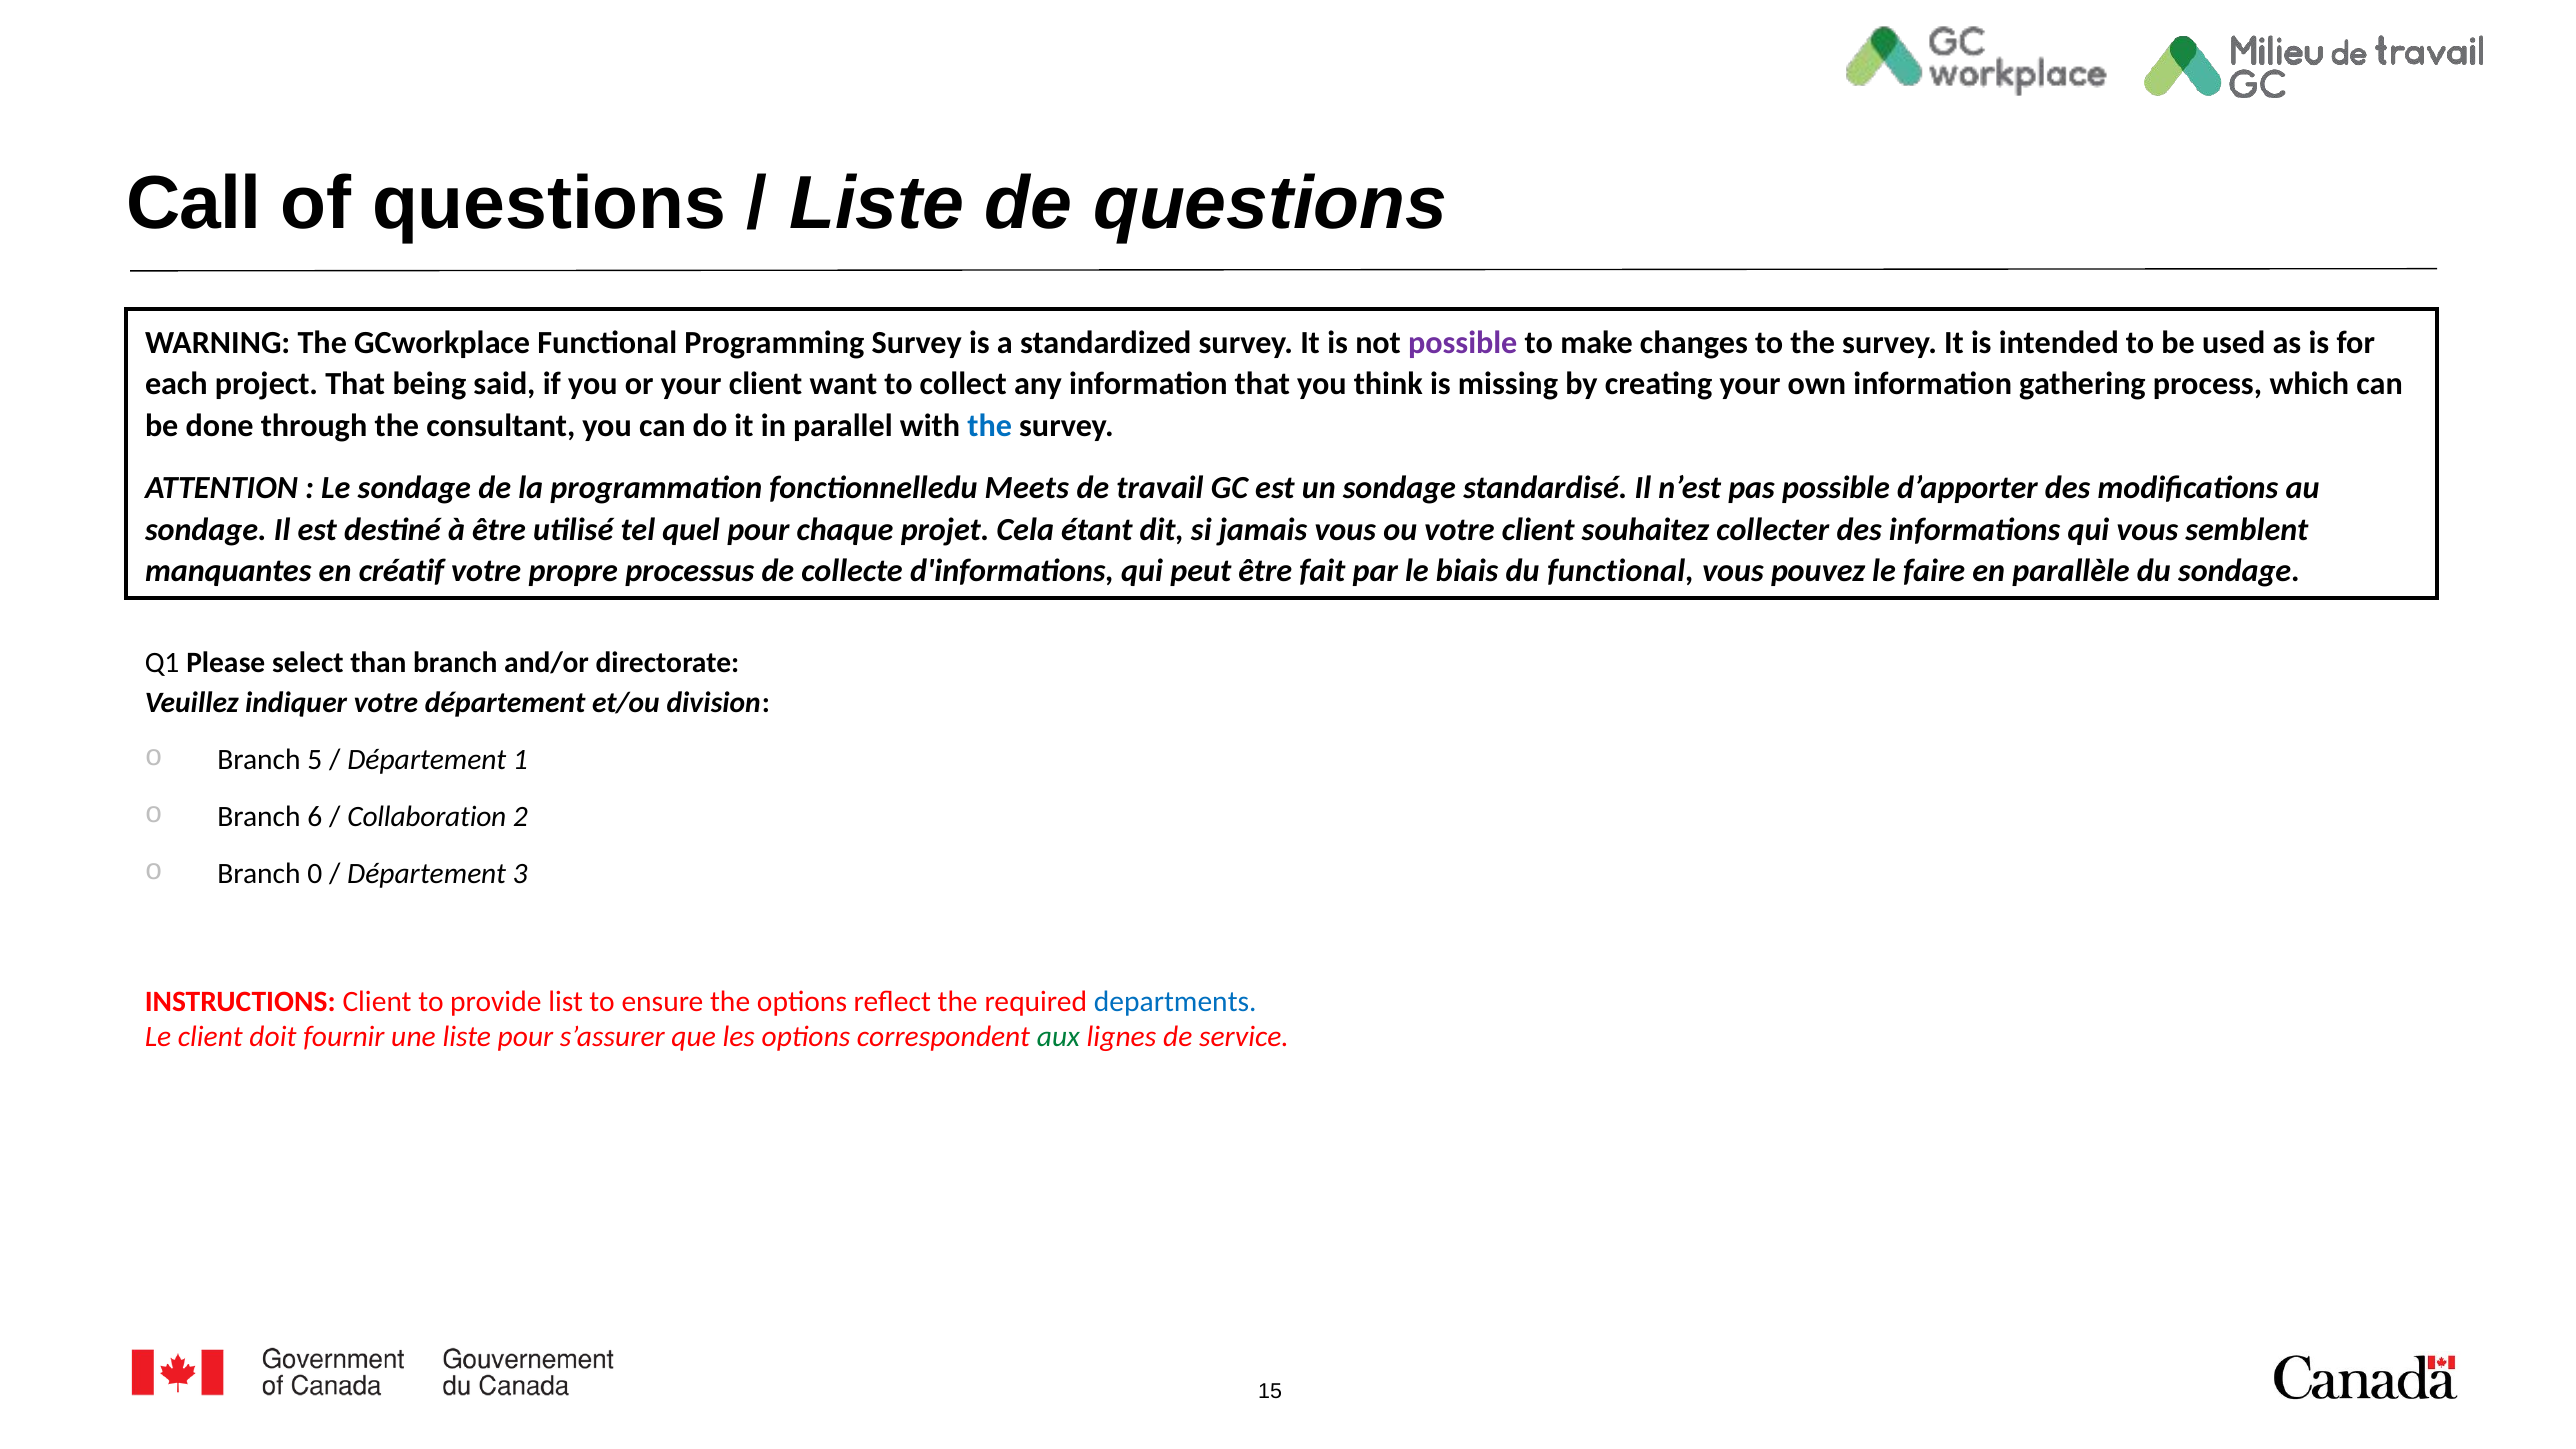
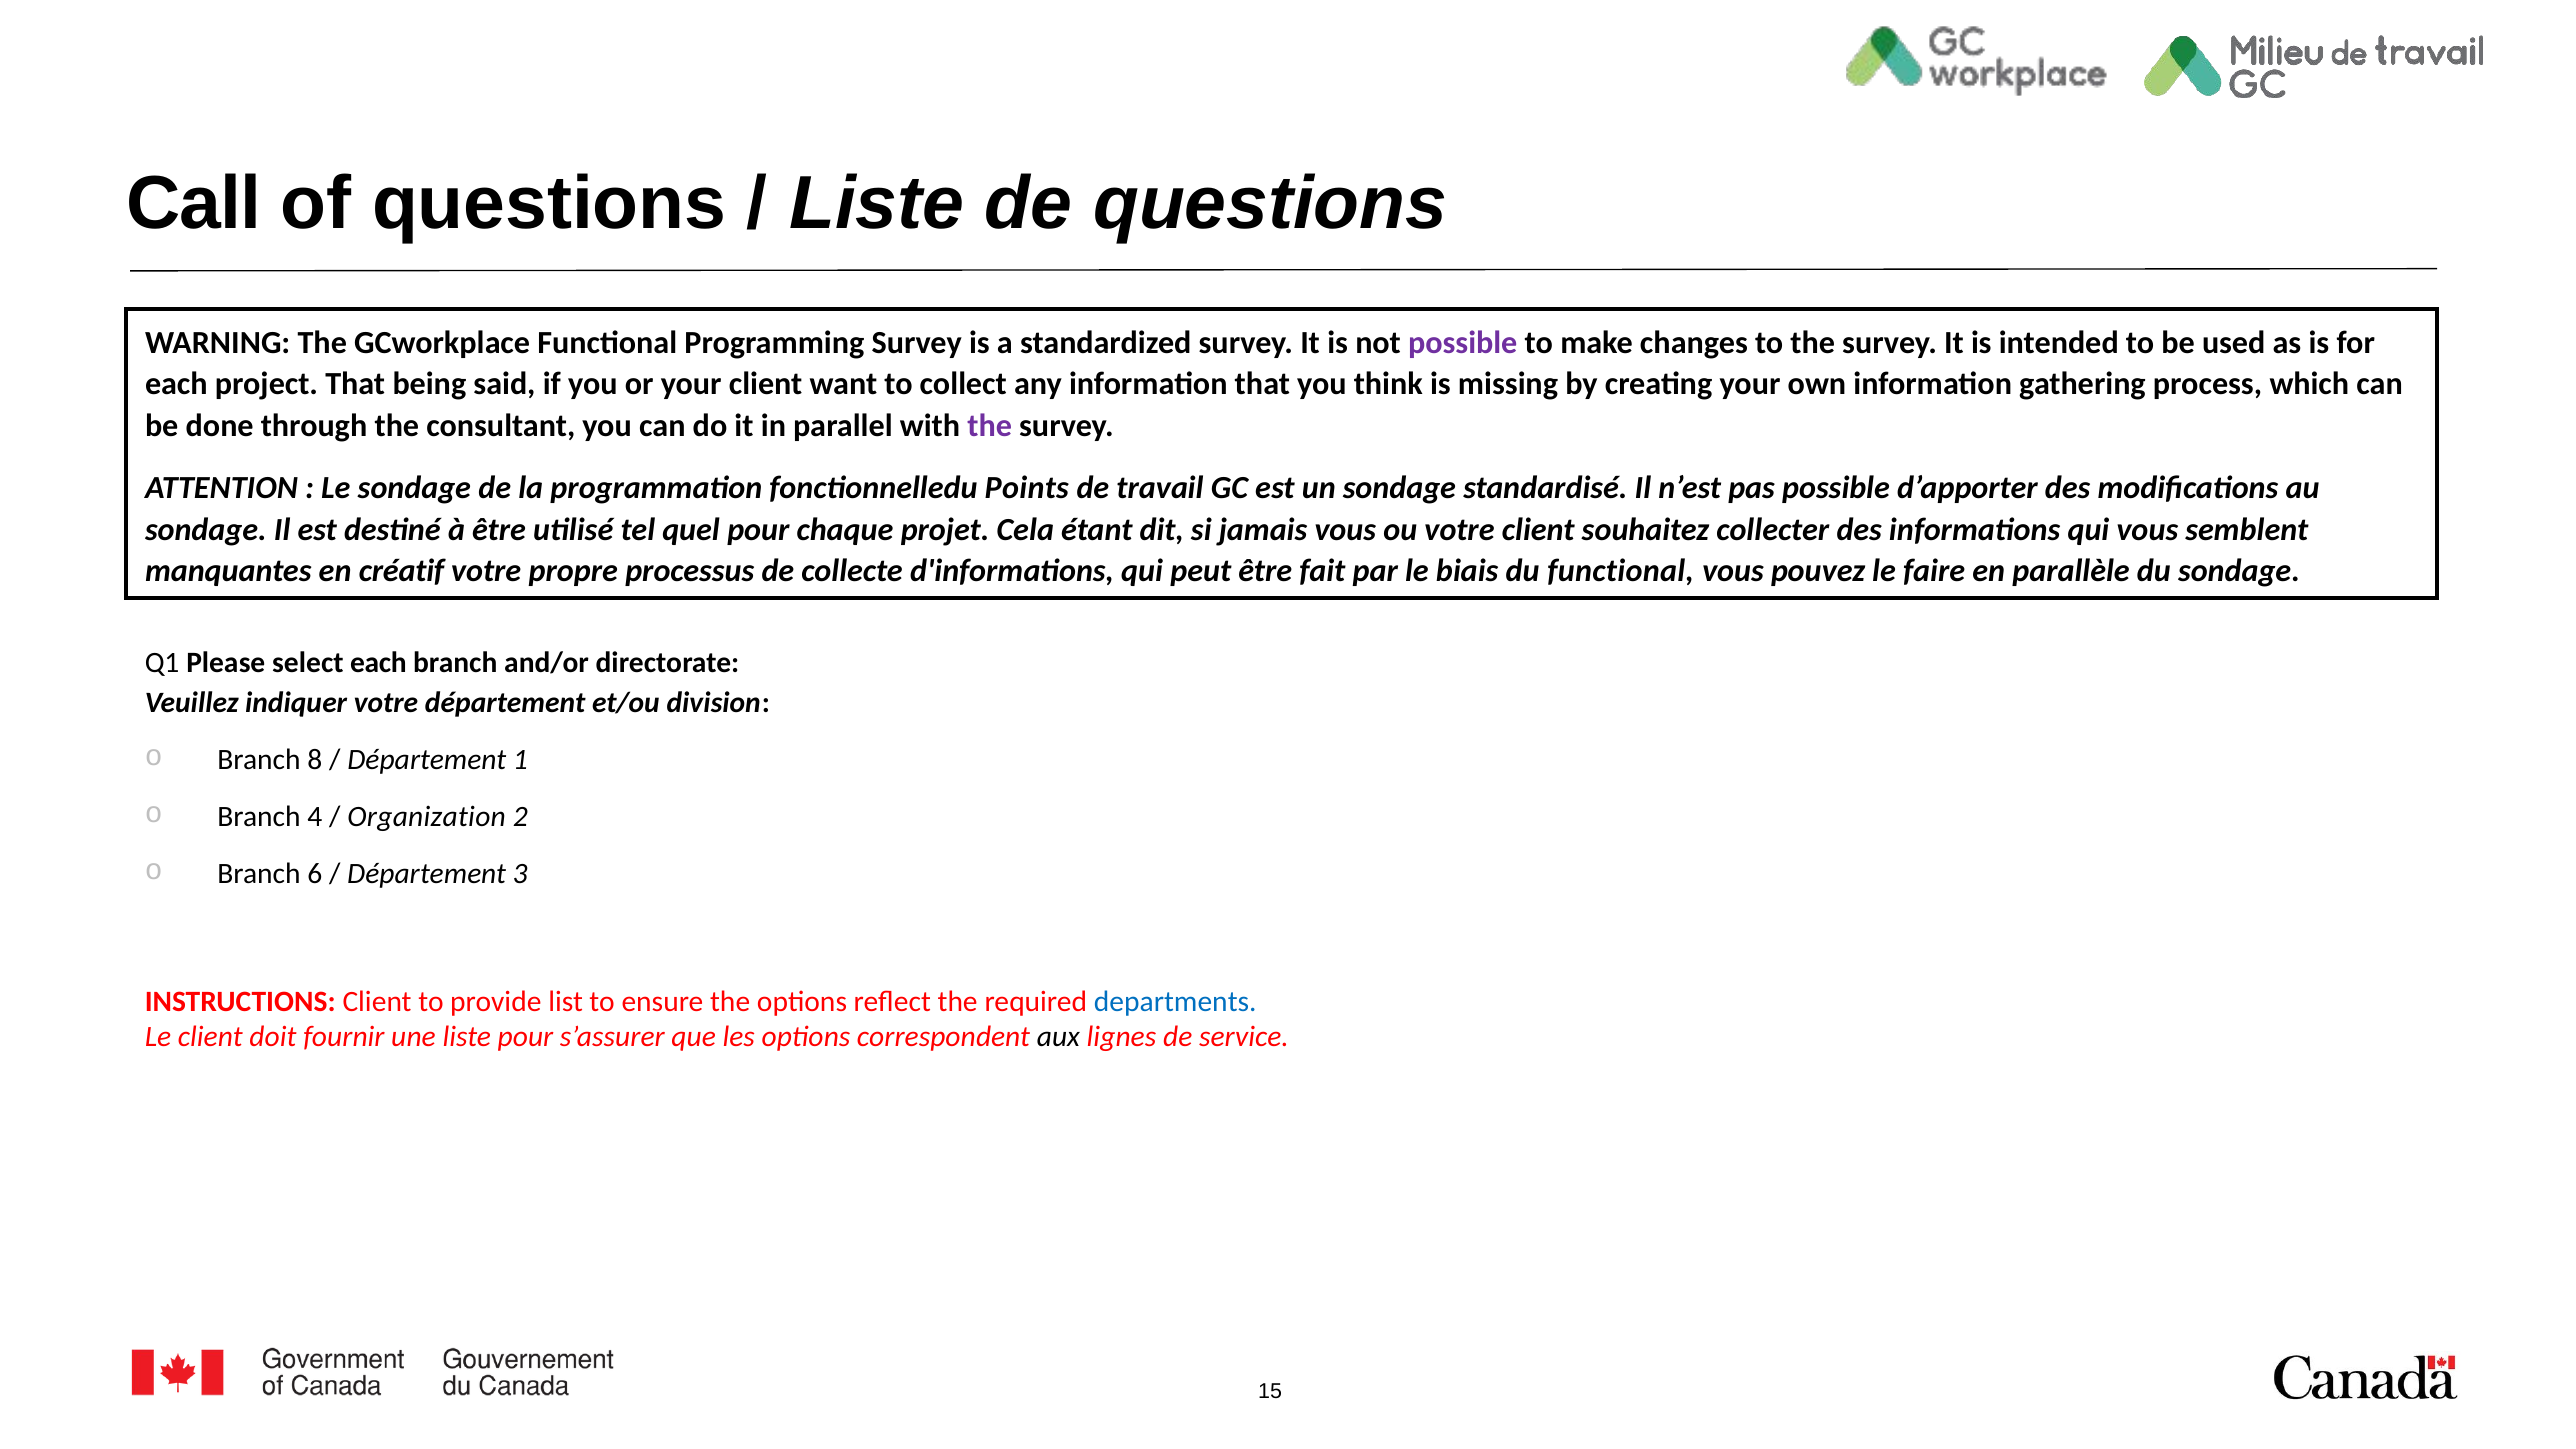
the at (990, 426) colour: blue -> purple
Meets: Meets -> Points
select than: than -> each
5: 5 -> 8
6: 6 -> 4
Collaboration: Collaboration -> Organization
0: 0 -> 6
aux colour: green -> black
